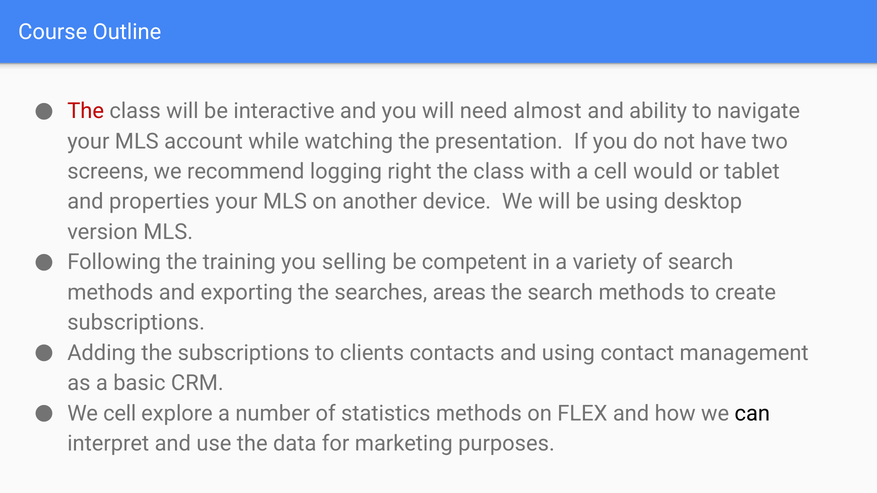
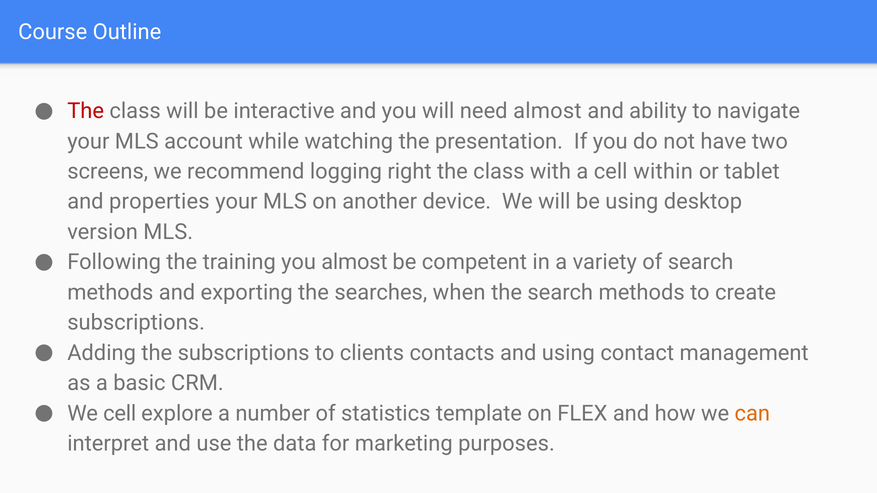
would: would -> within
you selling: selling -> almost
areas: areas -> when
statistics methods: methods -> template
can colour: black -> orange
